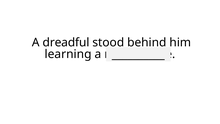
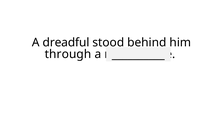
learning: learning -> through
